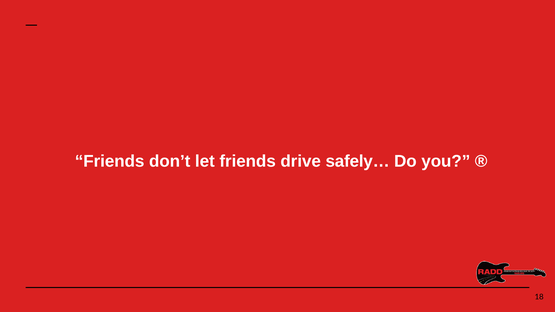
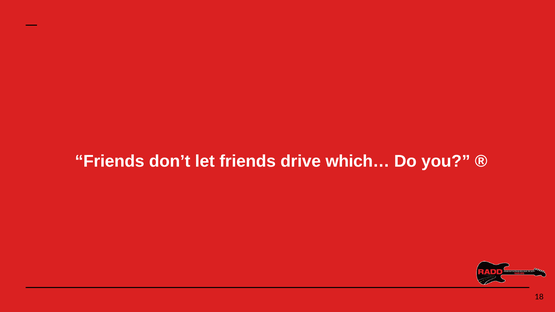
safely…: safely… -> which…
